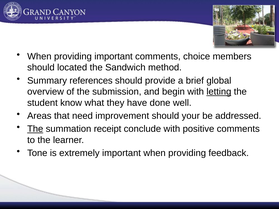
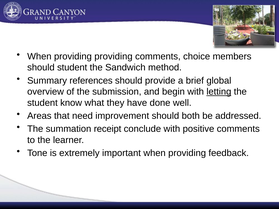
providing important: important -> providing
should located: located -> student
your: your -> both
The at (35, 129) underline: present -> none
